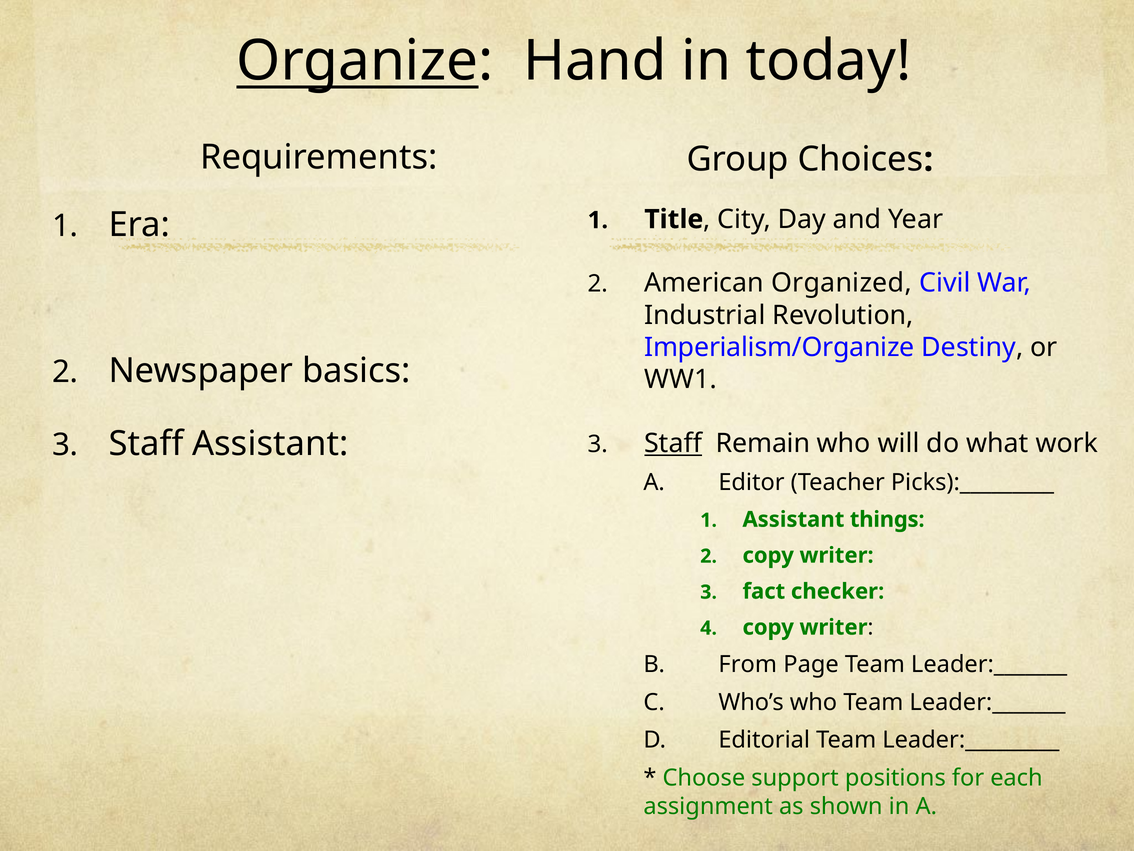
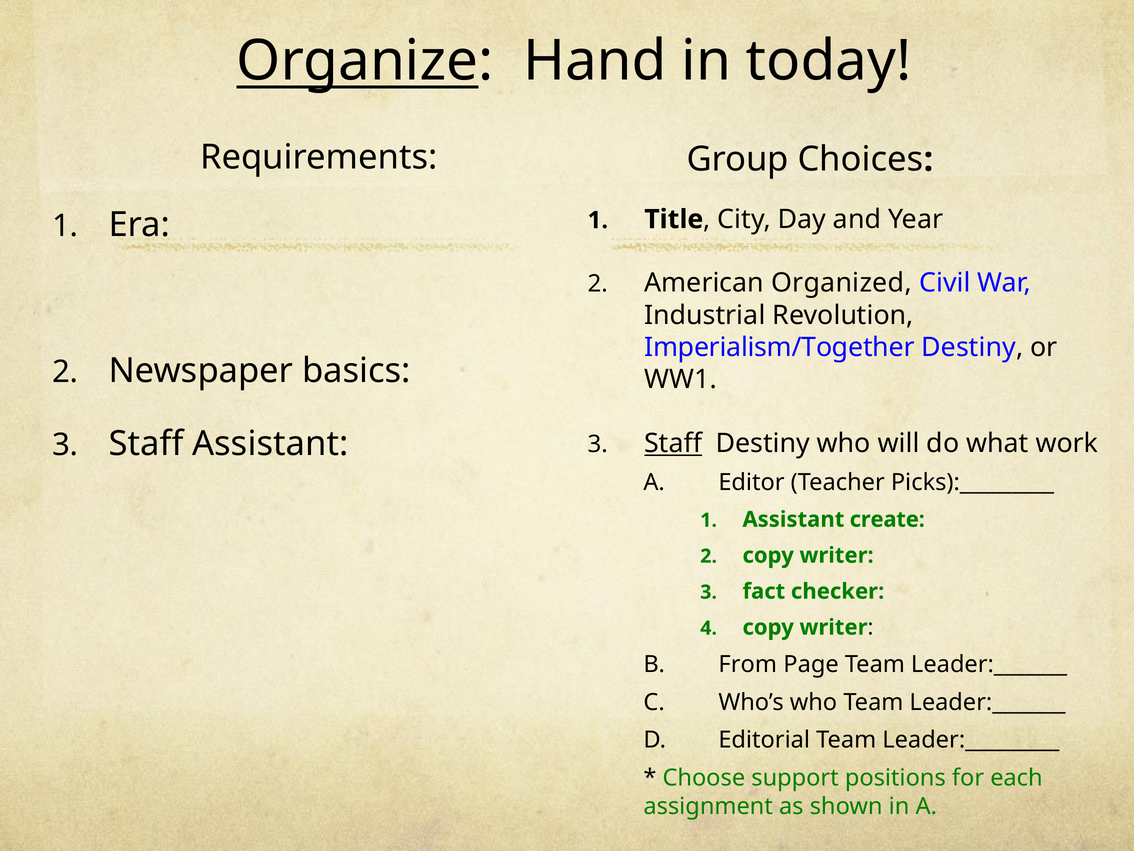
Imperialism/Organize: Imperialism/Organize -> Imperialism/Together
Staff Remain: Remain -> Destiny
things: things -> create
